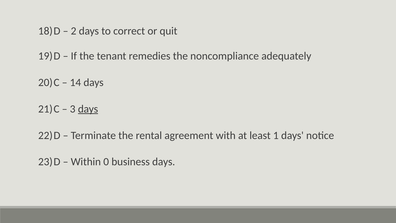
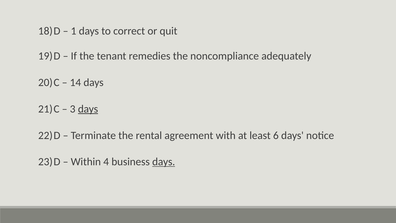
2: 2 -> 1
1: 1 -> 6
0: 0 -> 4
days at (164, 162) underline: none -> present
